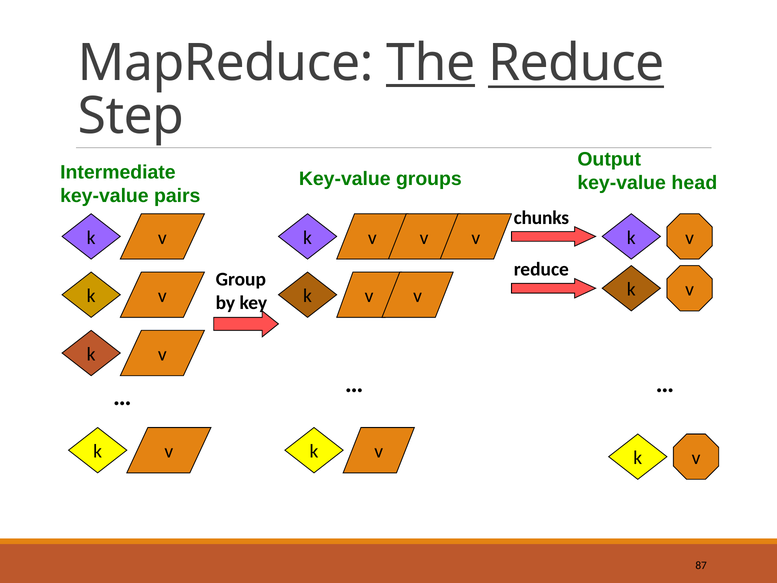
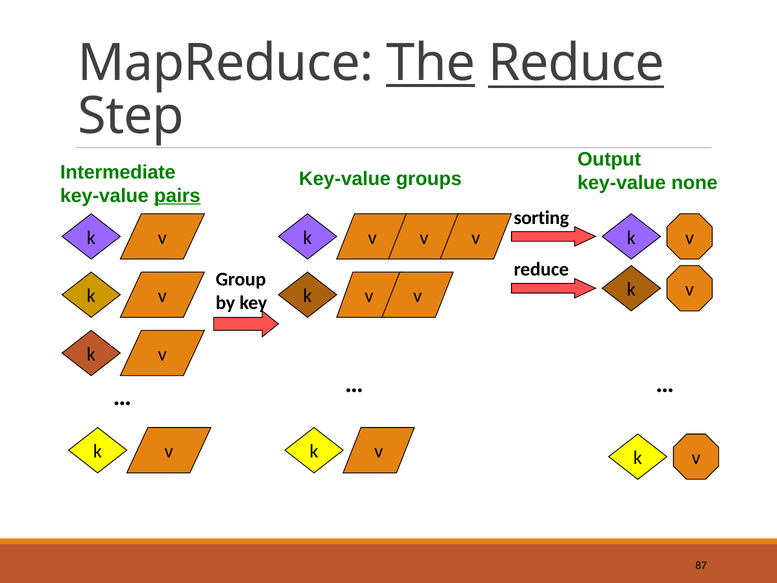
head: head -> none
pairs underline: none -> present
chunks: chunks -> sorting
